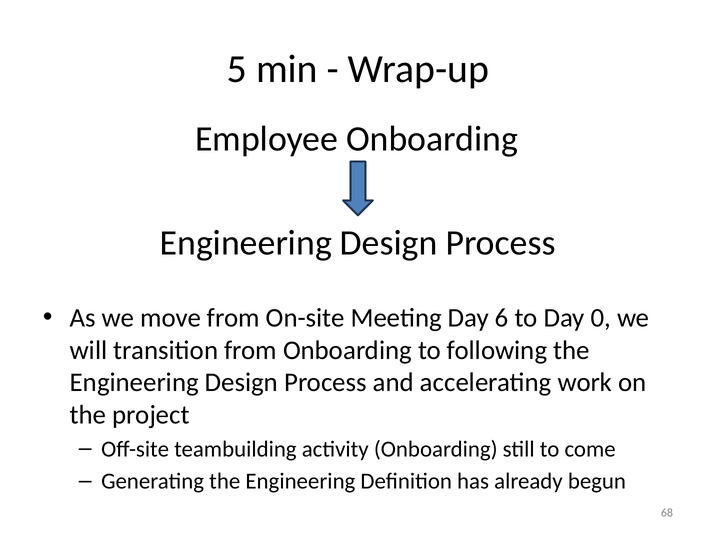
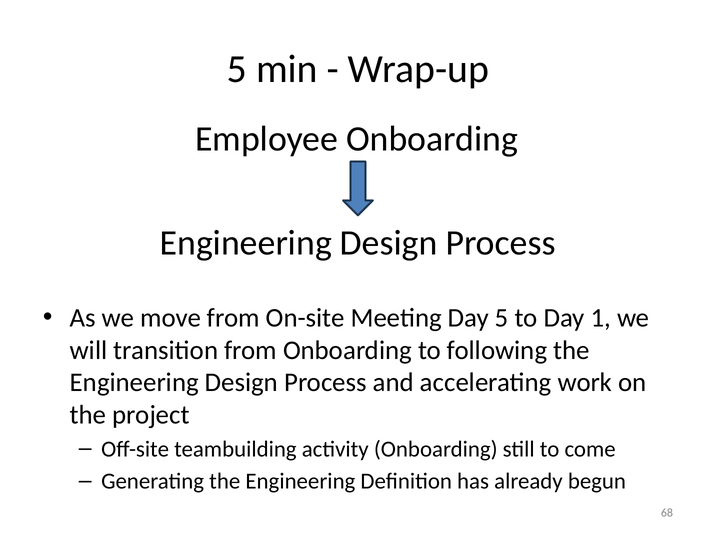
Day 6: 6 -> 5
0: 0 -> 1
